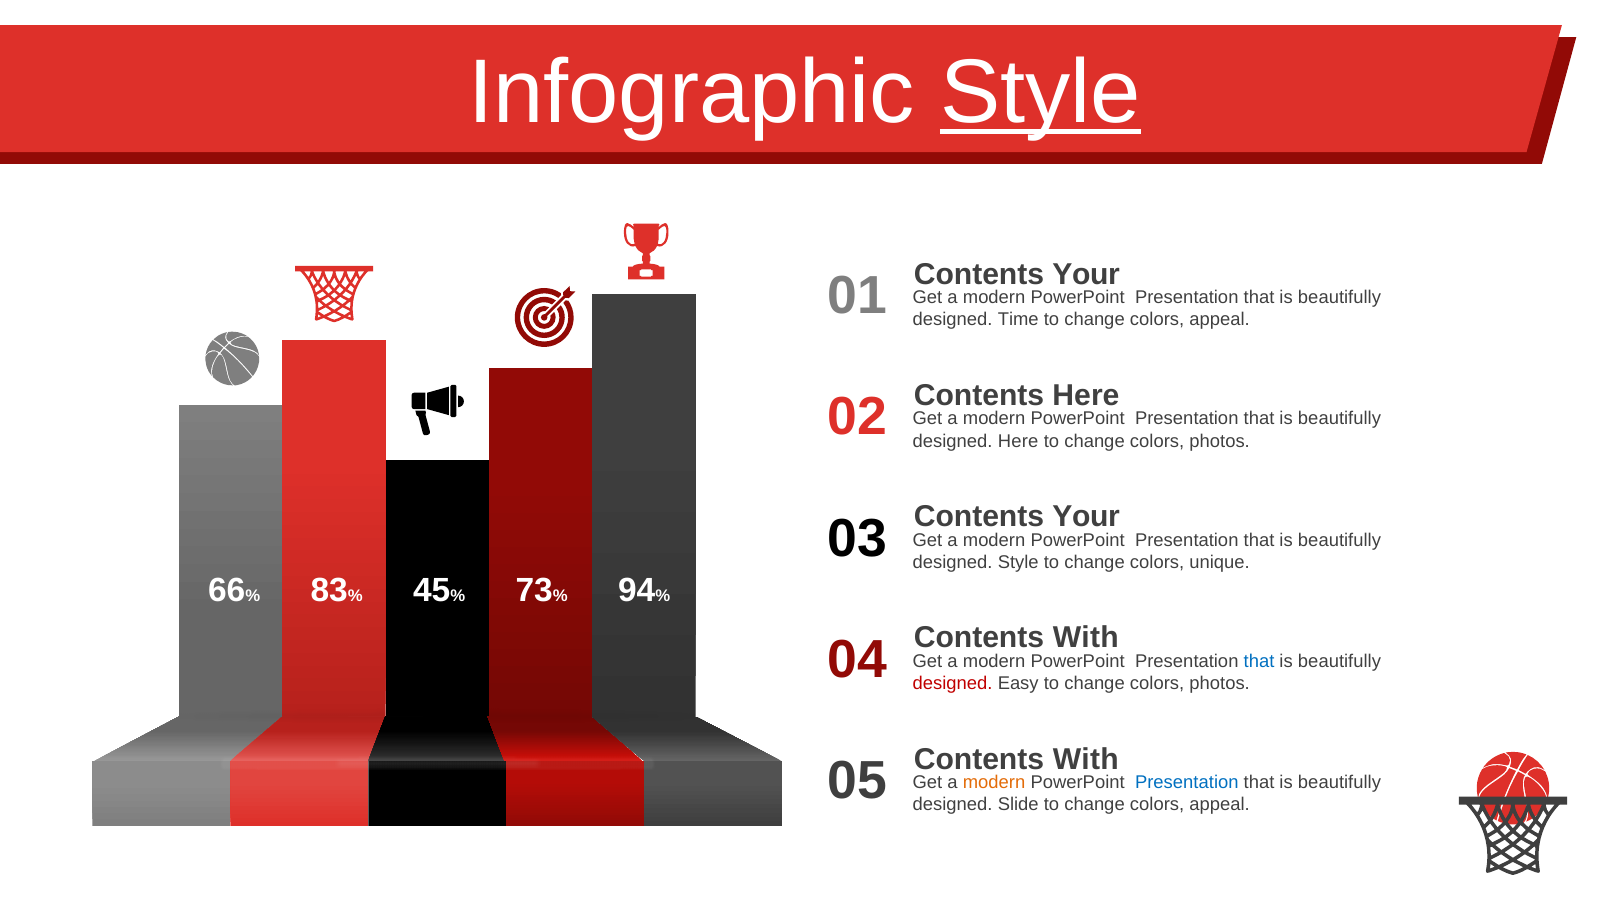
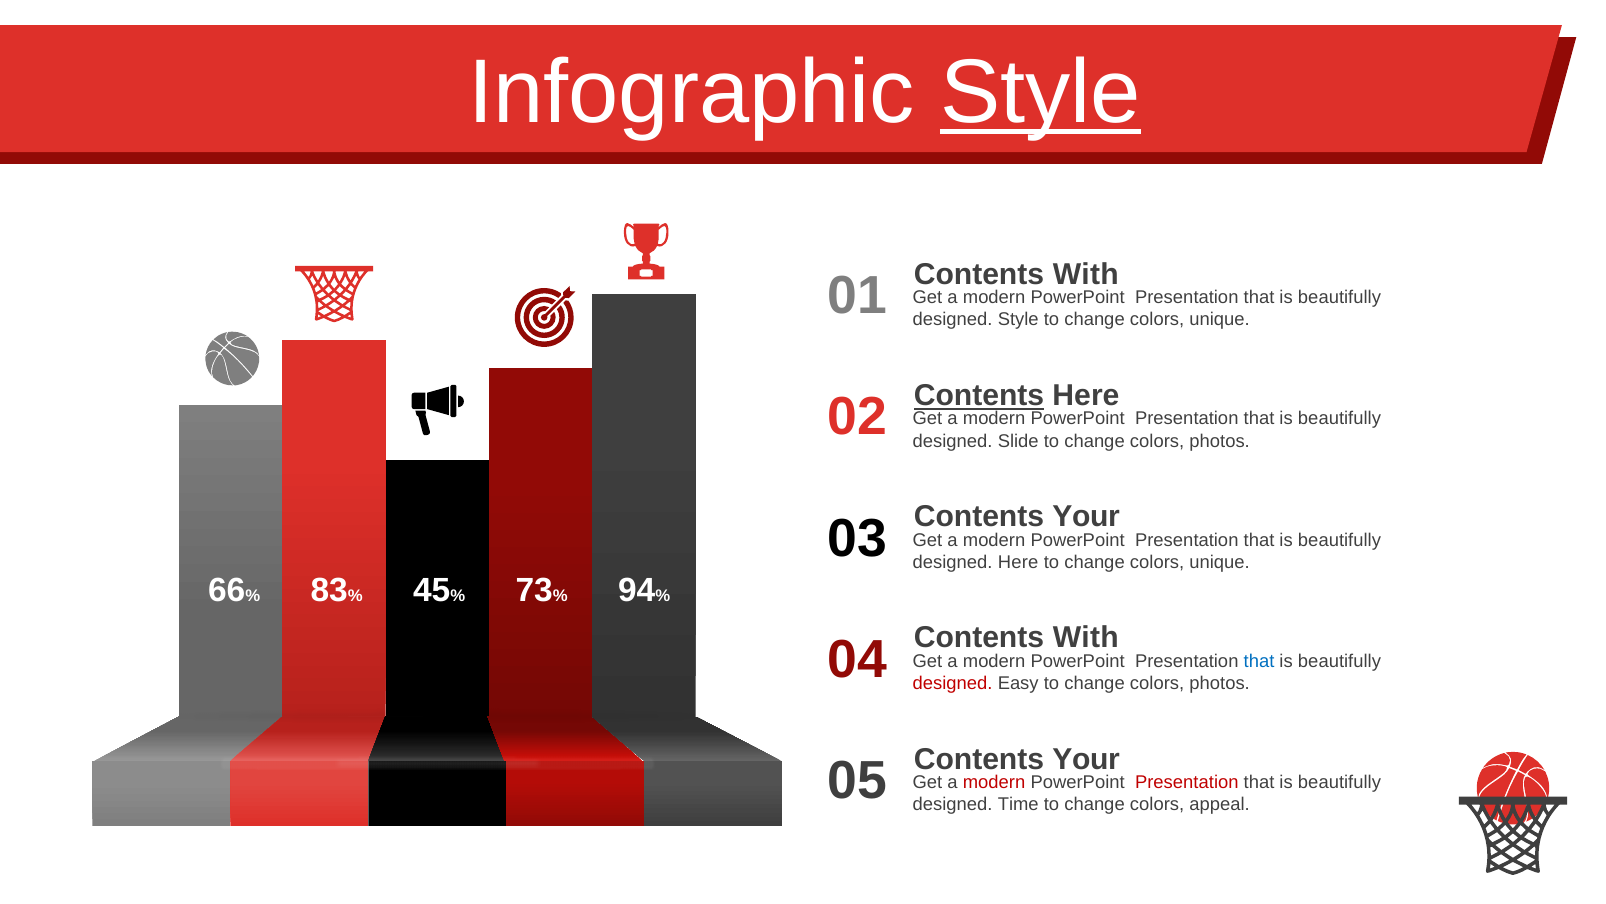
Your at (1086, 274): Your -> With
designed Time: Time -> Style
appeal at (1220, 320): appeal -> unique
Contents at (979, 395) underline: none -> present
designed Here: Here -> Slide
designed Style: Style -> Here
With at (1086, 759): With -> Your
modern at (994, 782) colour: orange -> red
Presentation at (1187, 782) colour: blue -> red
Slide: Slide -> Time
